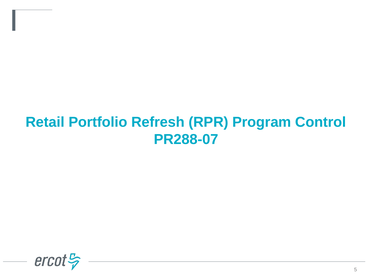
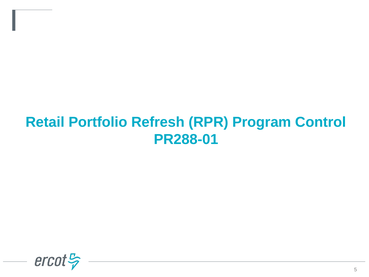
PR288-07: PR288-07 -> PR288-01
